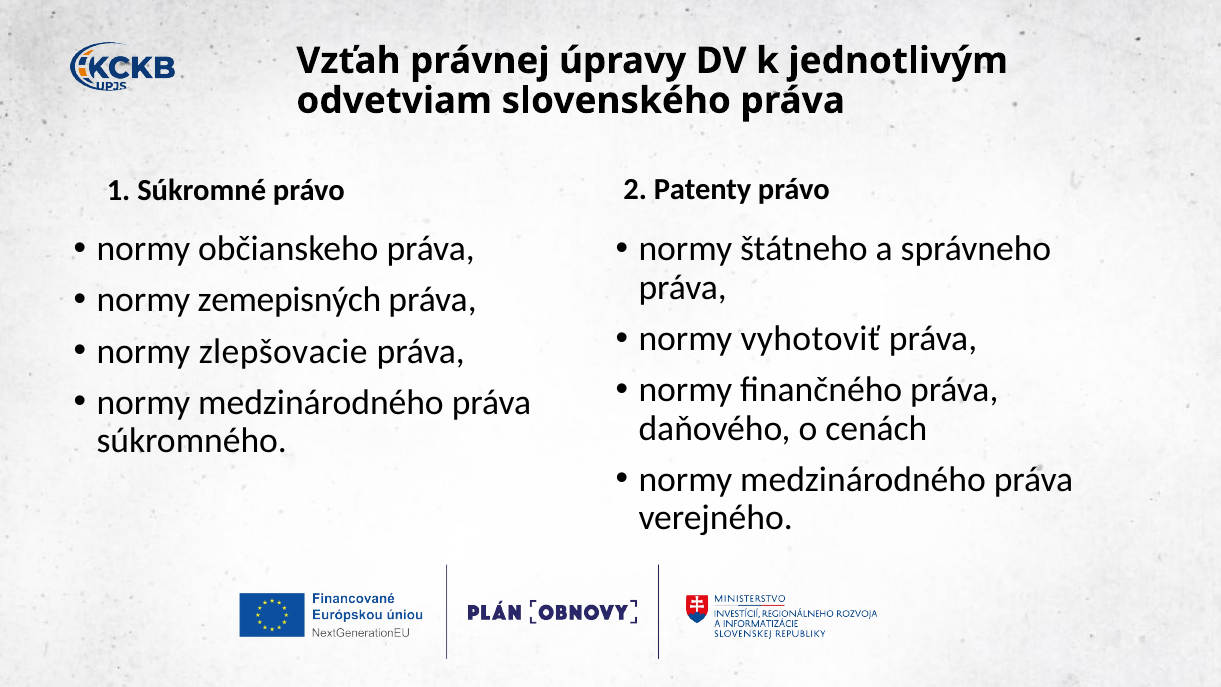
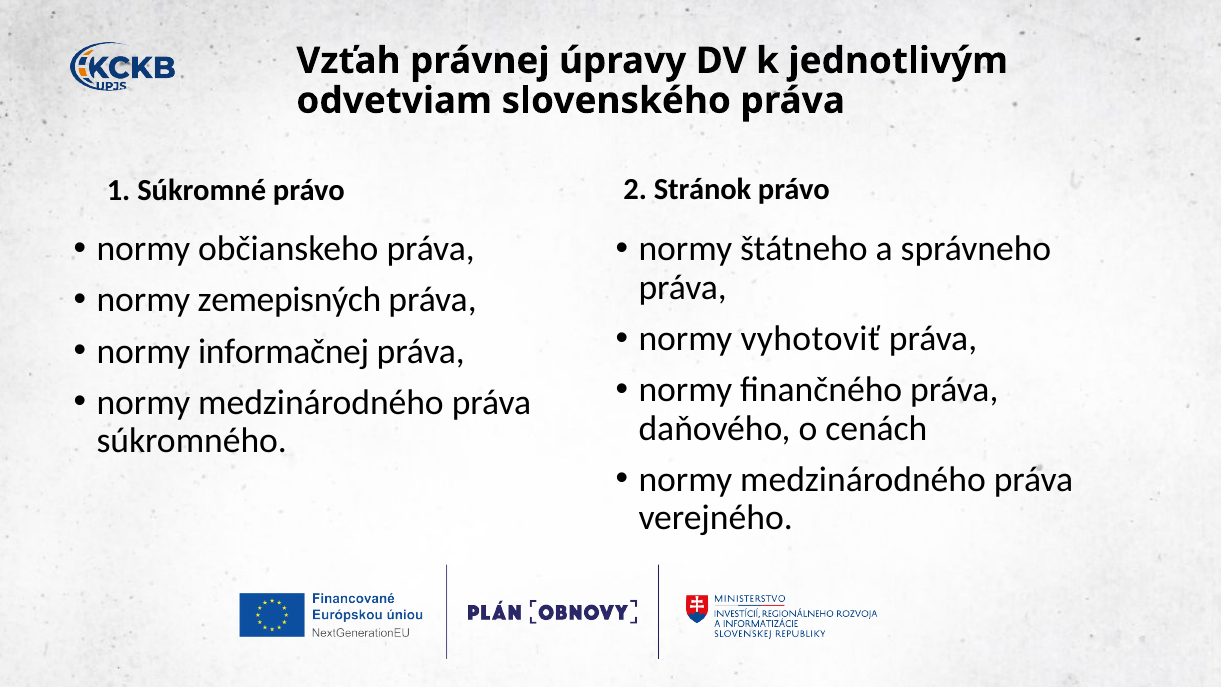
Patenty: Patenty -> Stránok
zlepšovacie: zlepšovacie -> informačnej
